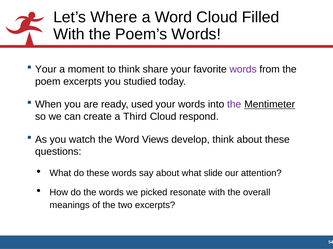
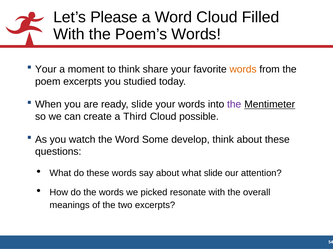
Where: Where -> Please
words at (243, 69) colour: purple -> orange
ready used: used -> slide
respond: respond -> possible
Views: Views -> Some
